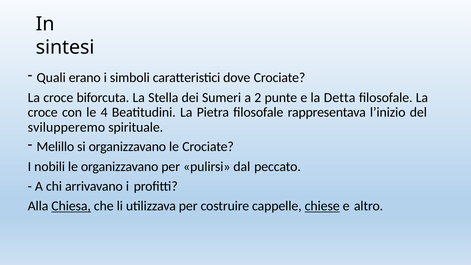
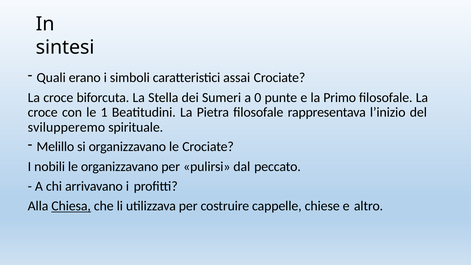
dove: dove -> assai
2: 2 -> 0
Detta: Detta -> Primo
4: 4 -> 1
chiese underline: present -> none
